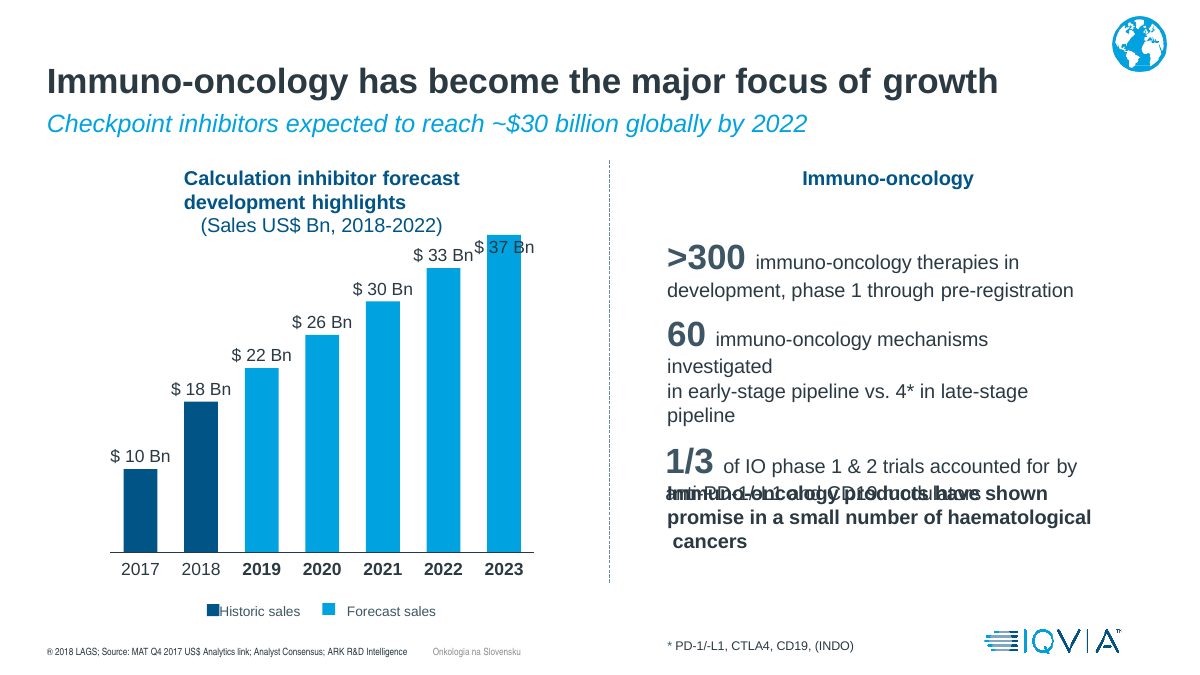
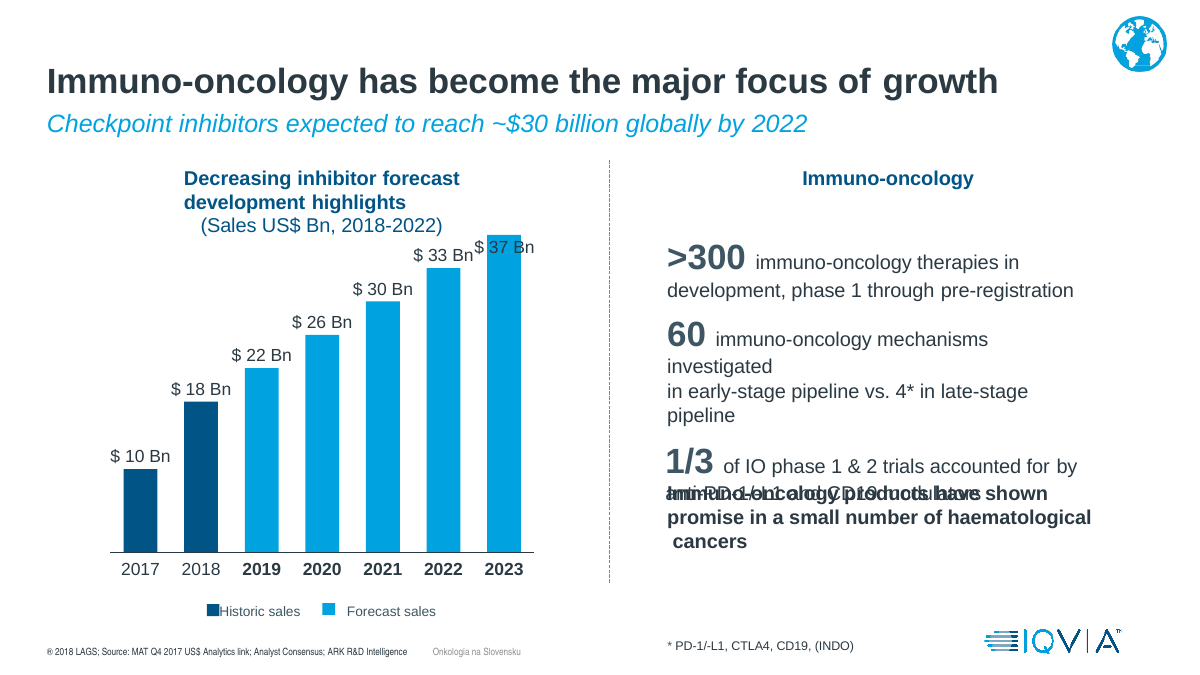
Calculation: Calculation -> Decreasing
